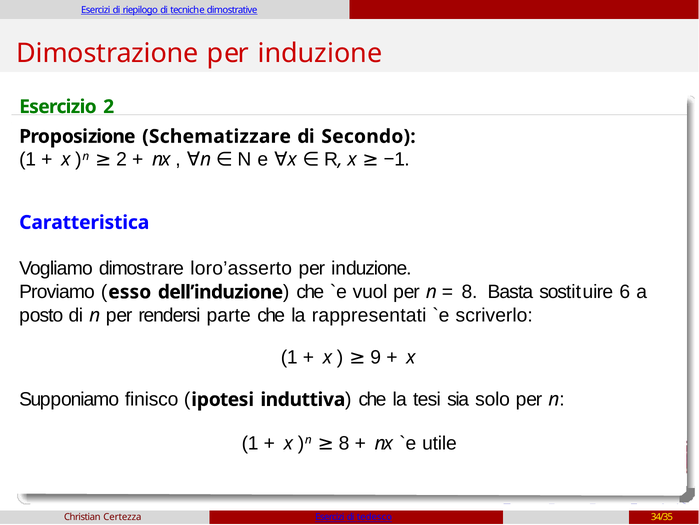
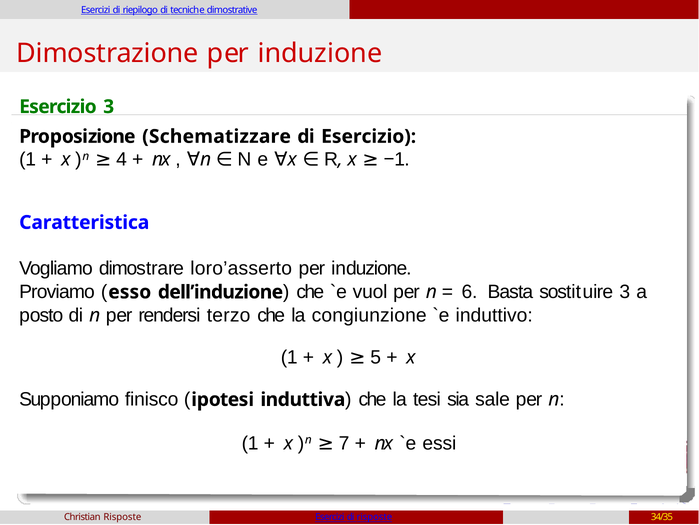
Esercizio 2: 2 -> 3
di Secondo: Secondo -> Esercizio
2 at (122, 159): 2 -> 4
8 at (469, 292): 8 -> 6
sostituire 6: 6 -> 3
parte: parte -> terzo
rappresentati: rappresentati -> congiunzione
scriverlo: scriverlo -> induttivo
9: 9 -> 5
solo: solo -> sale
8 at (344, 443): 8 -> 7
utile: utile -> essi
Christian Certezza: Certezza -> Risposte
di tedesco: tedesco -> risposte
